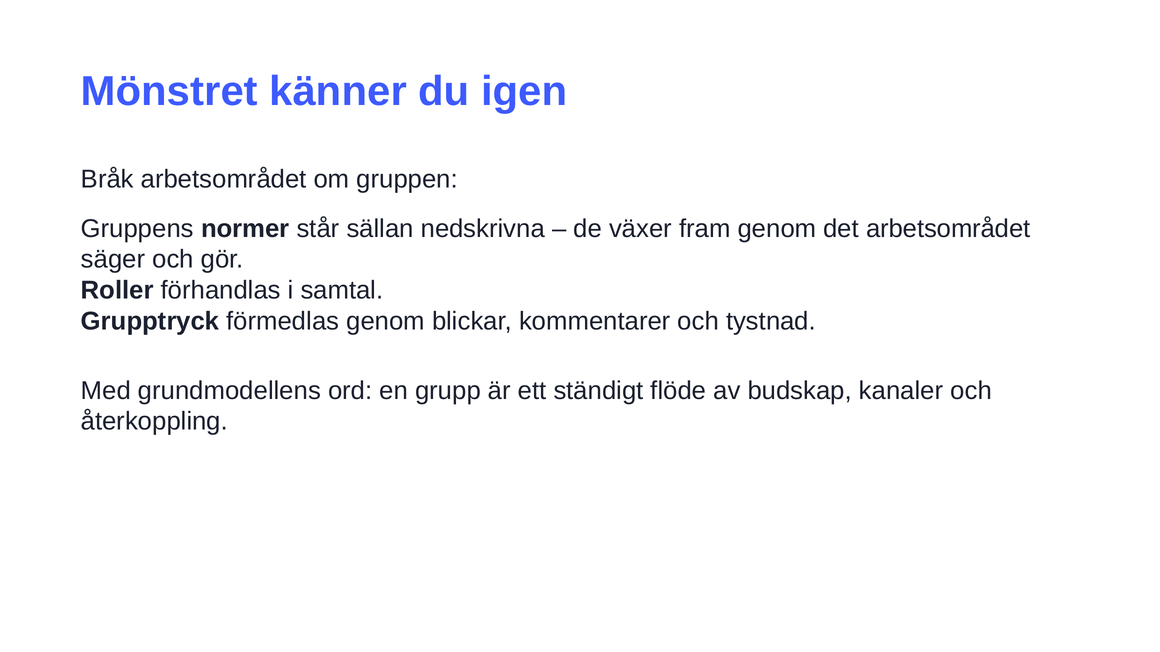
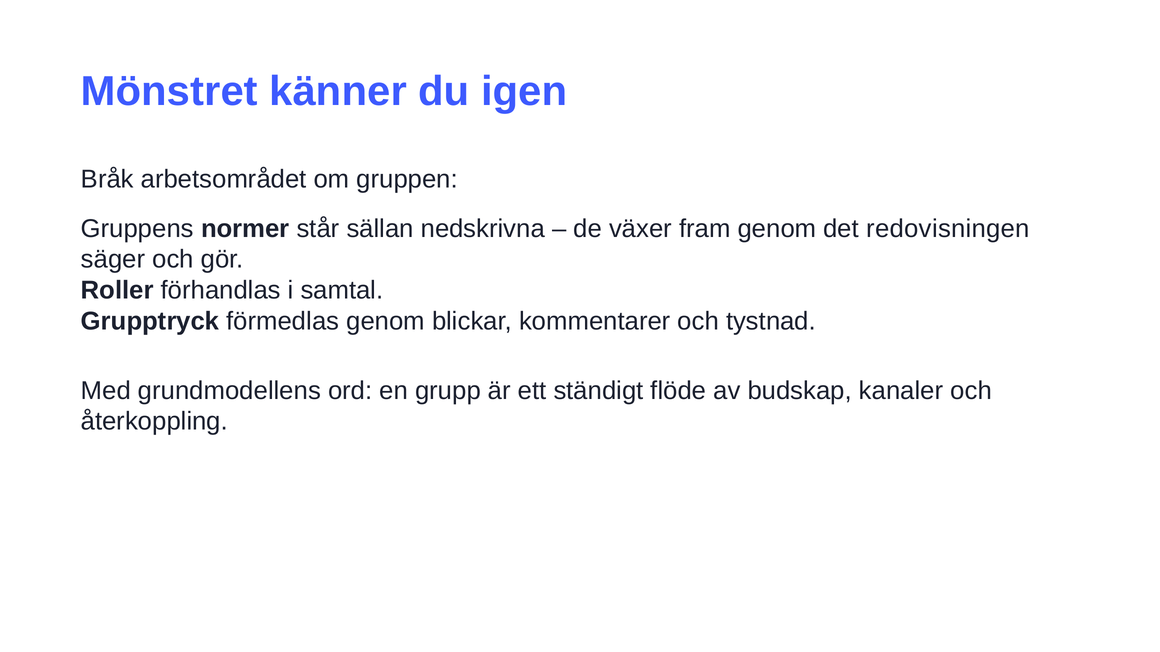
det arbetsområdet: arbetsområdet -> redovisningen
